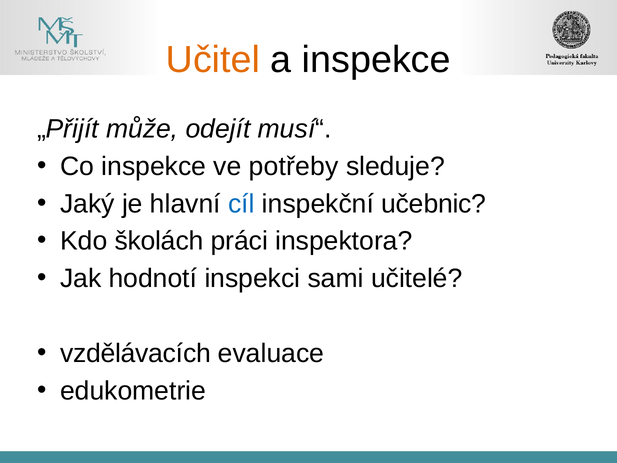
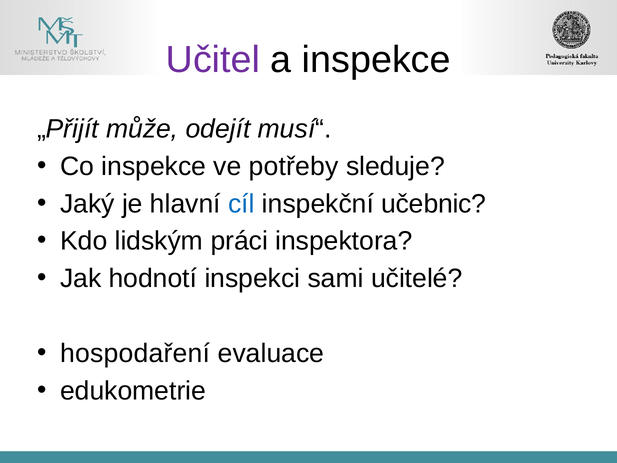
Učitel colour: orange -> purple
školách: školách -> lidským
vzdělávacích: vzdělávacích -> hospodaření
